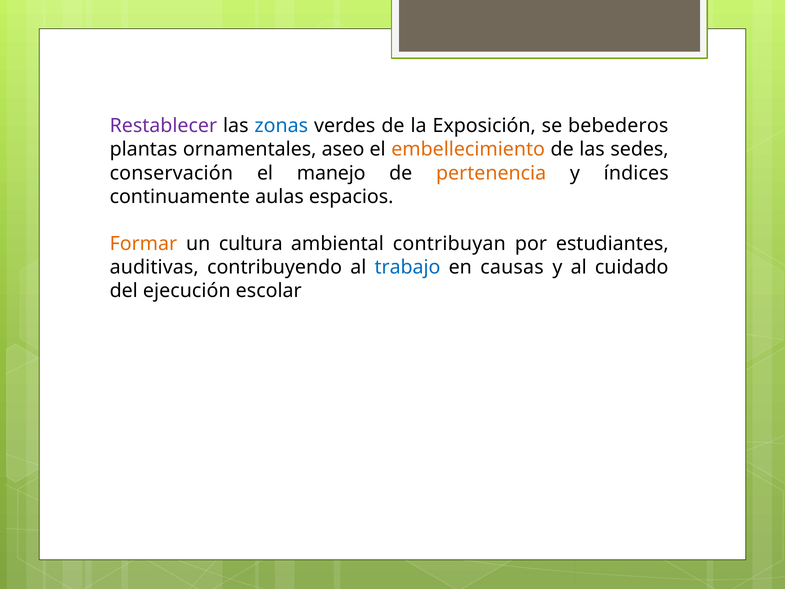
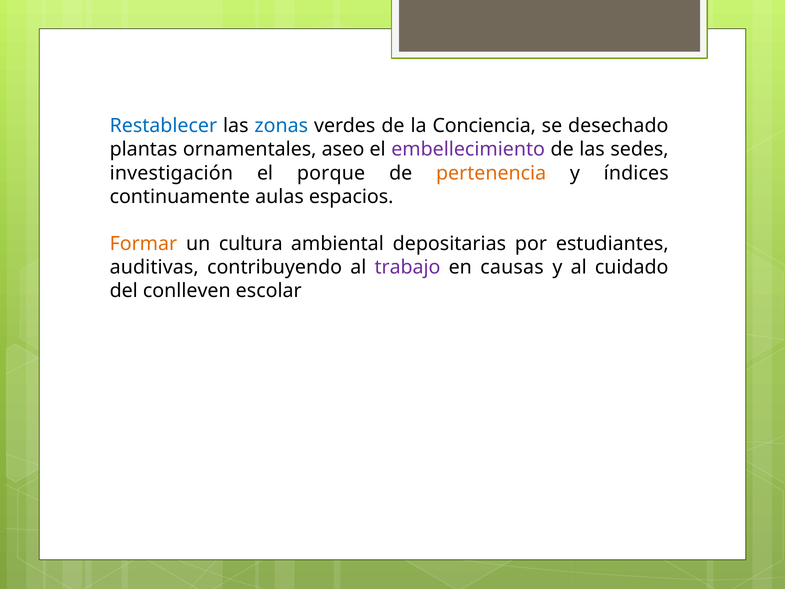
Restablecer colour: purple -> blue
Exposición: Exposición -> Conciencia
bebederos: bebederos -> desechado
embellecimiento colour: orange -> purple
conservación: conservación -> investigación
manejo: manejo -> porque
contribuyan: contribuyan -> depositarias
trabajo colour: blue -> purple
ejecución: ejecución -> conlleven
